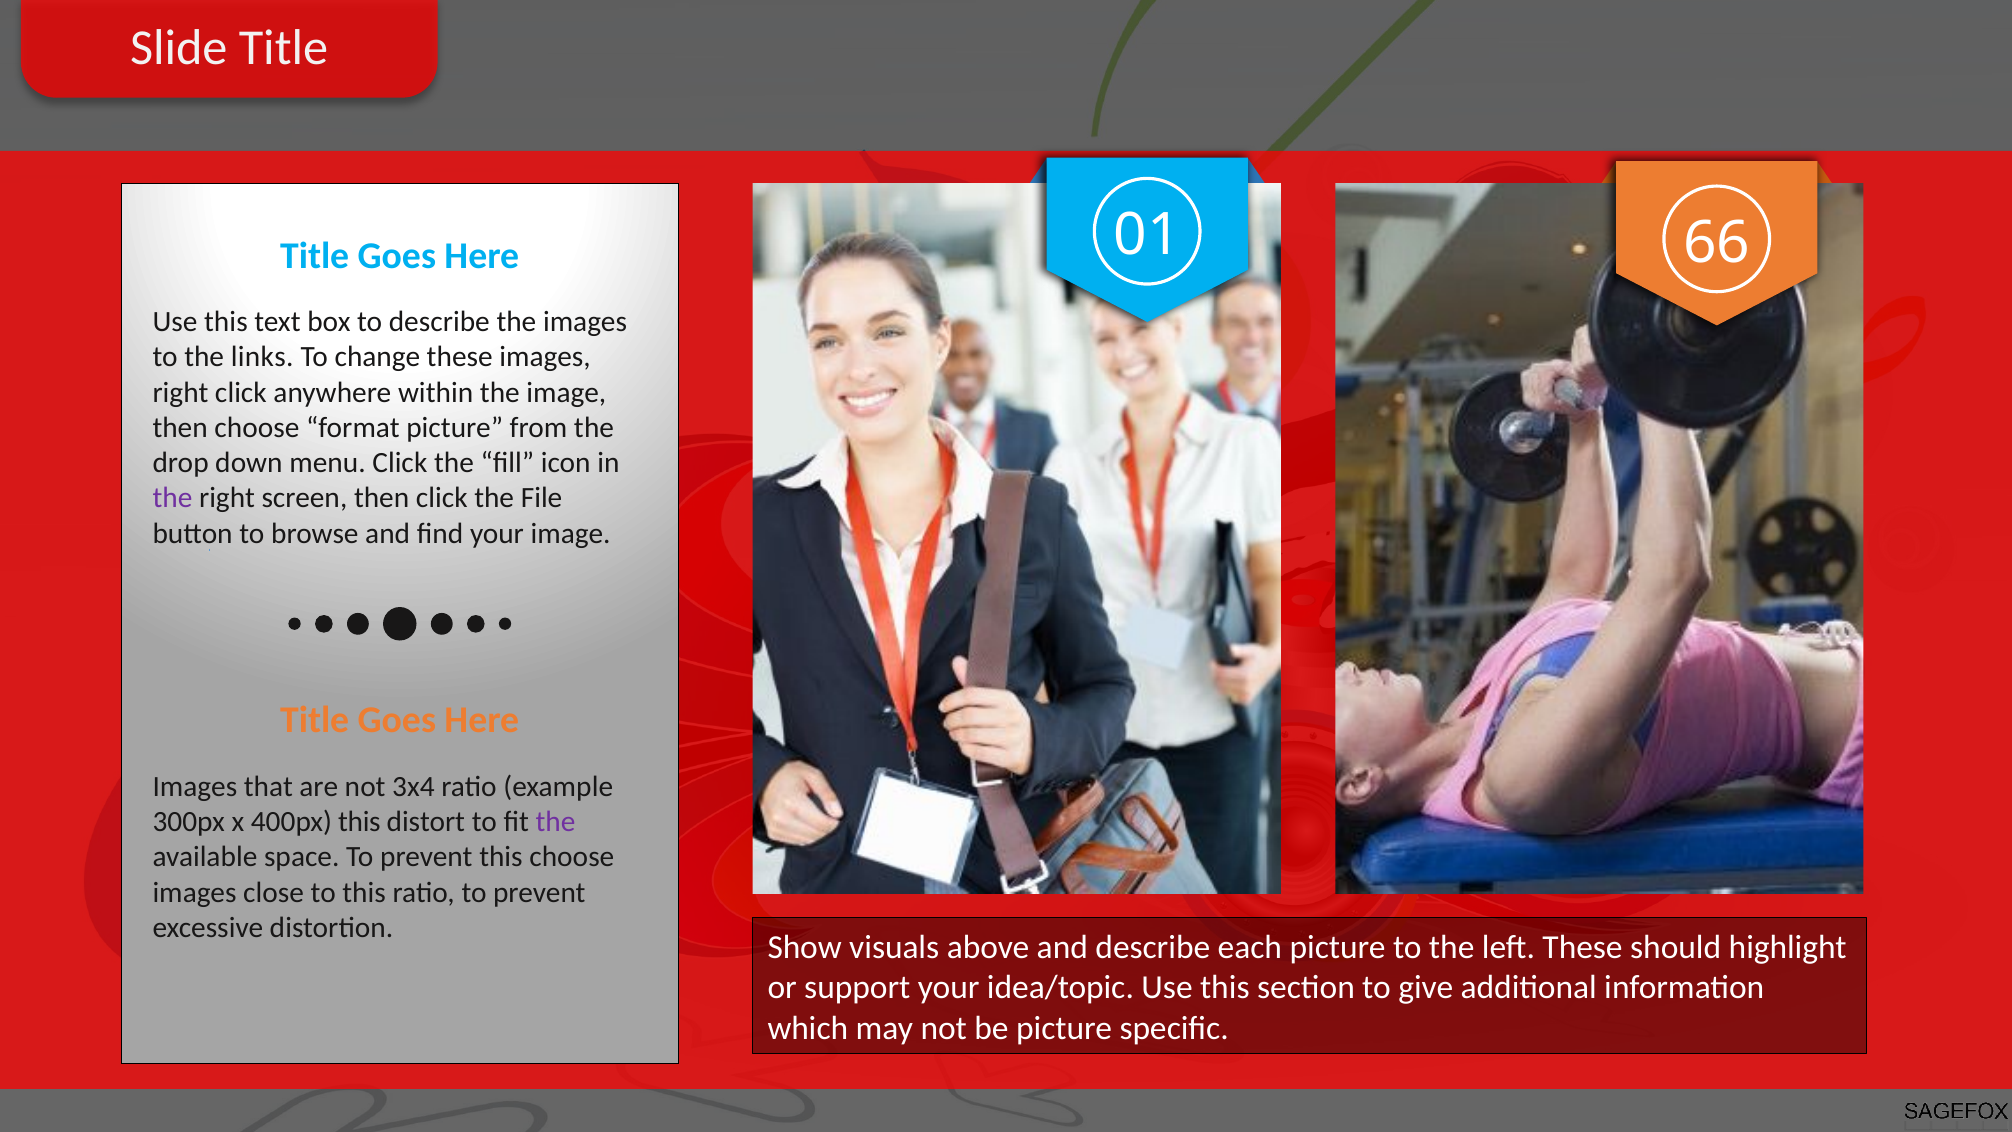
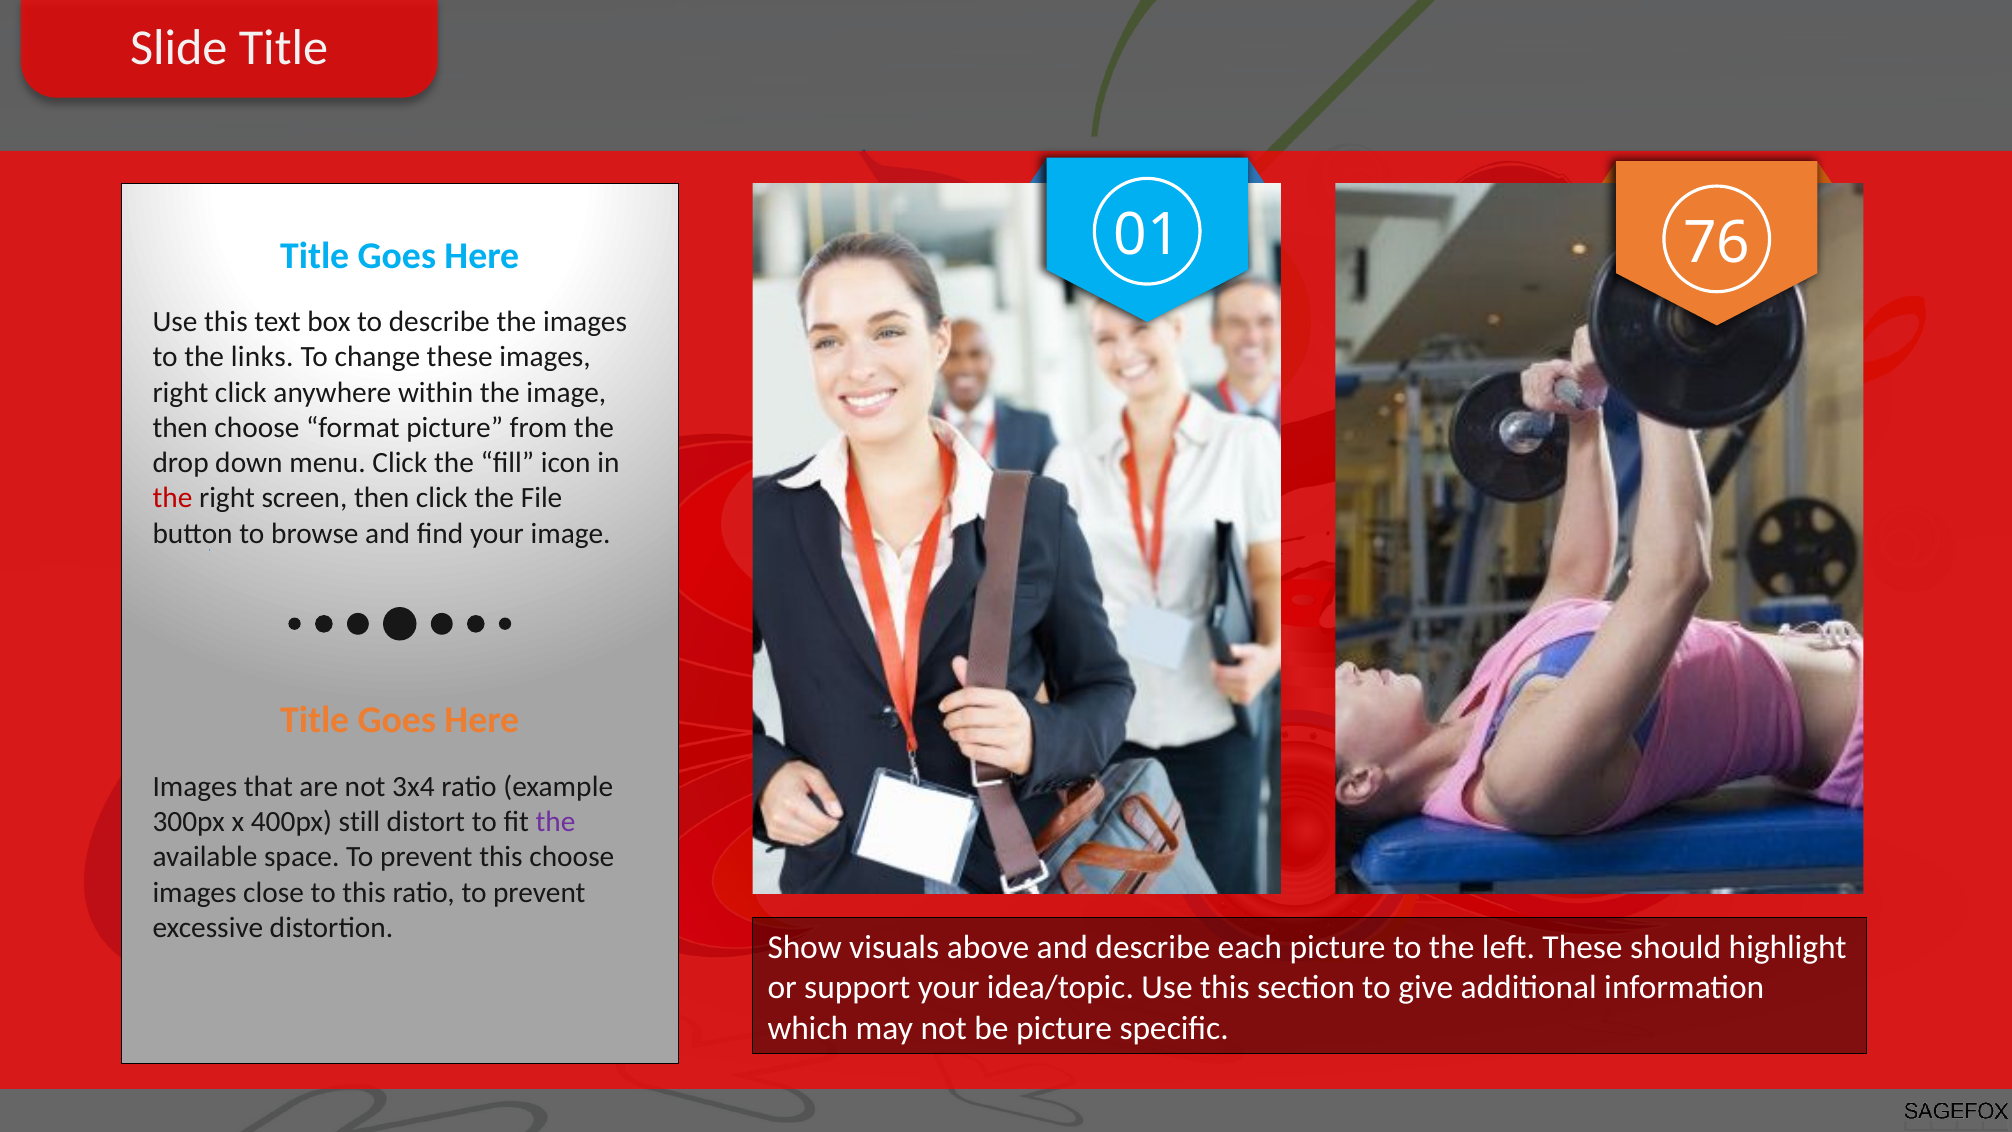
66: 66 -> 76
the at (172, 498) colour: purple -> red
400px this: this -> still
